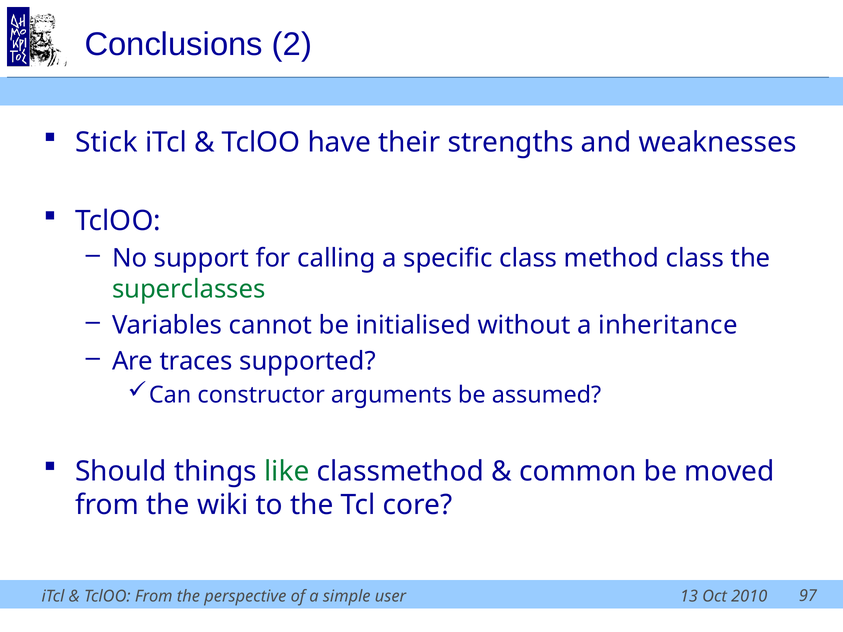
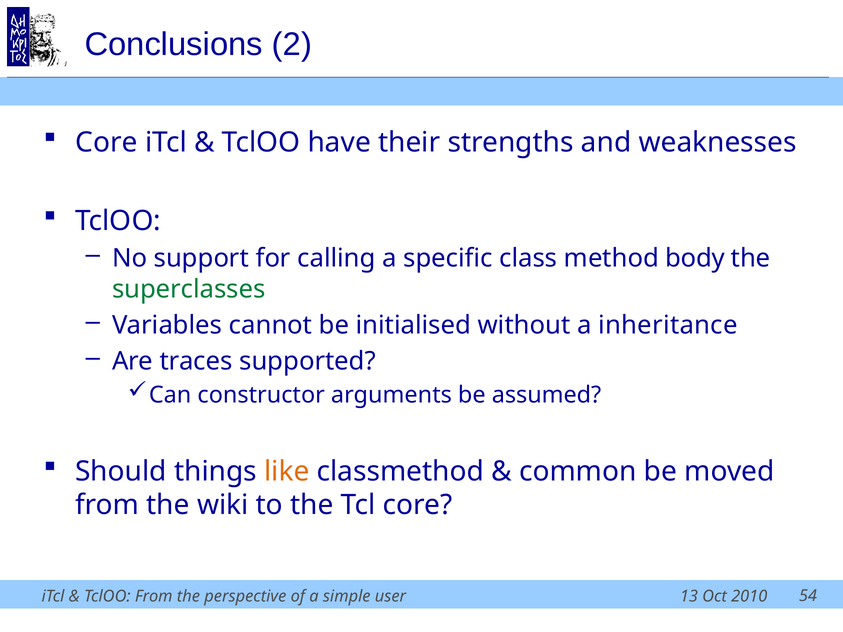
Stick at (106, 142): Stick -> Core
method class: class -> body
like colour: green -> orange
97: 97 -> 54
